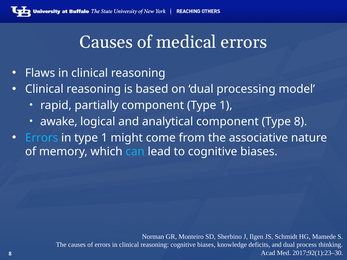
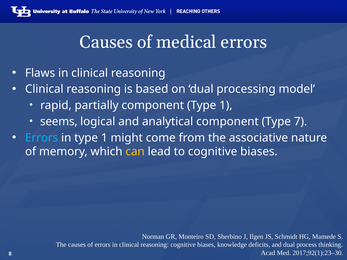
awake: awake -> seems
Type 8: 8 -> 7
can colour: light blue -> yellow
